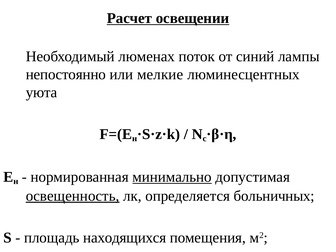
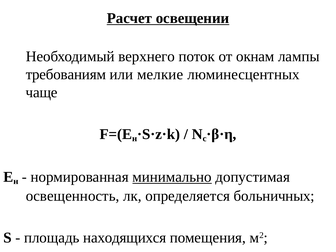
люменах: люменах -> верхнего
синий: синий -> окнам
непостоянно: непостоянно -> требованиям
уюта: уюта -> чаще
освещенность underline: present -> none
